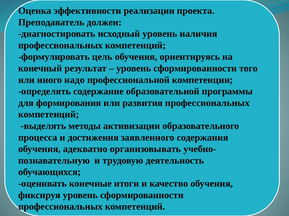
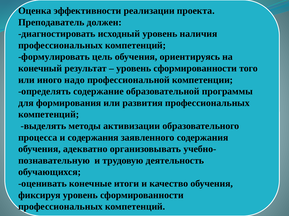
и достижения: достижения -> содержания
